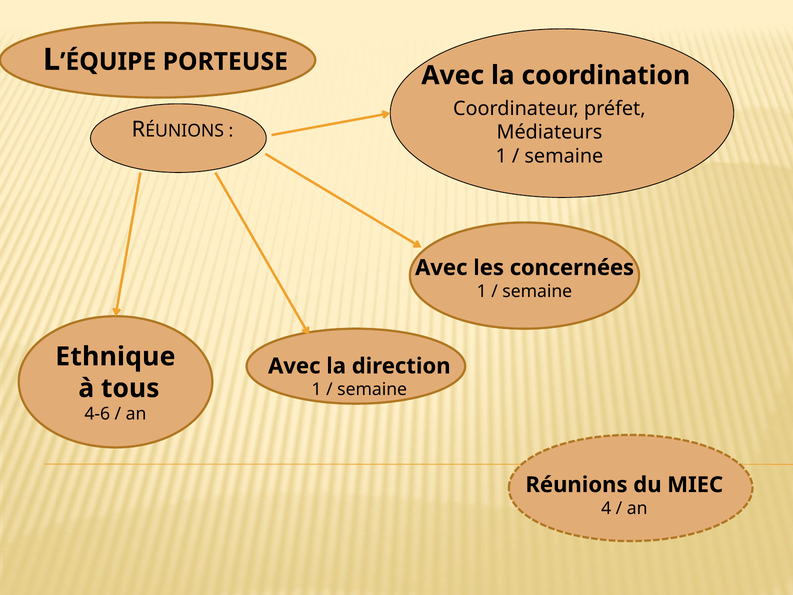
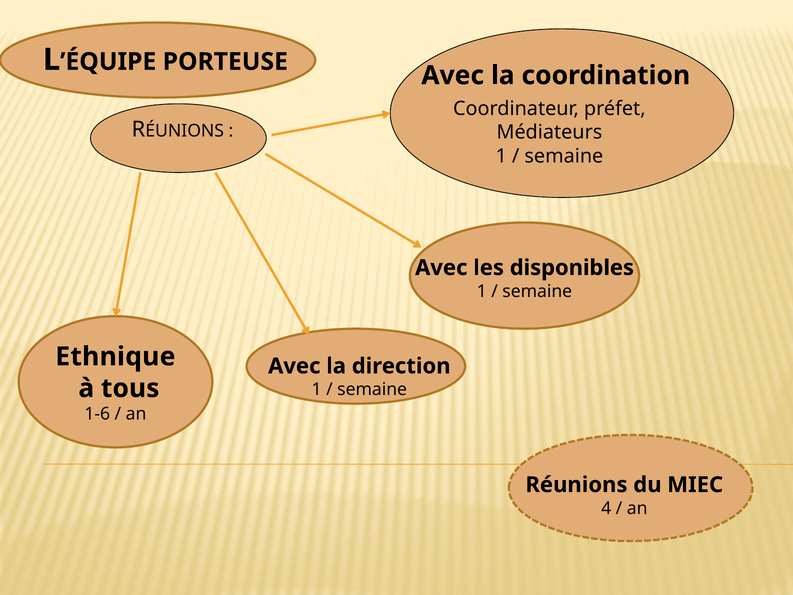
concernées: concernées -> disponibles
4-6: 4-6 -> 1-6
